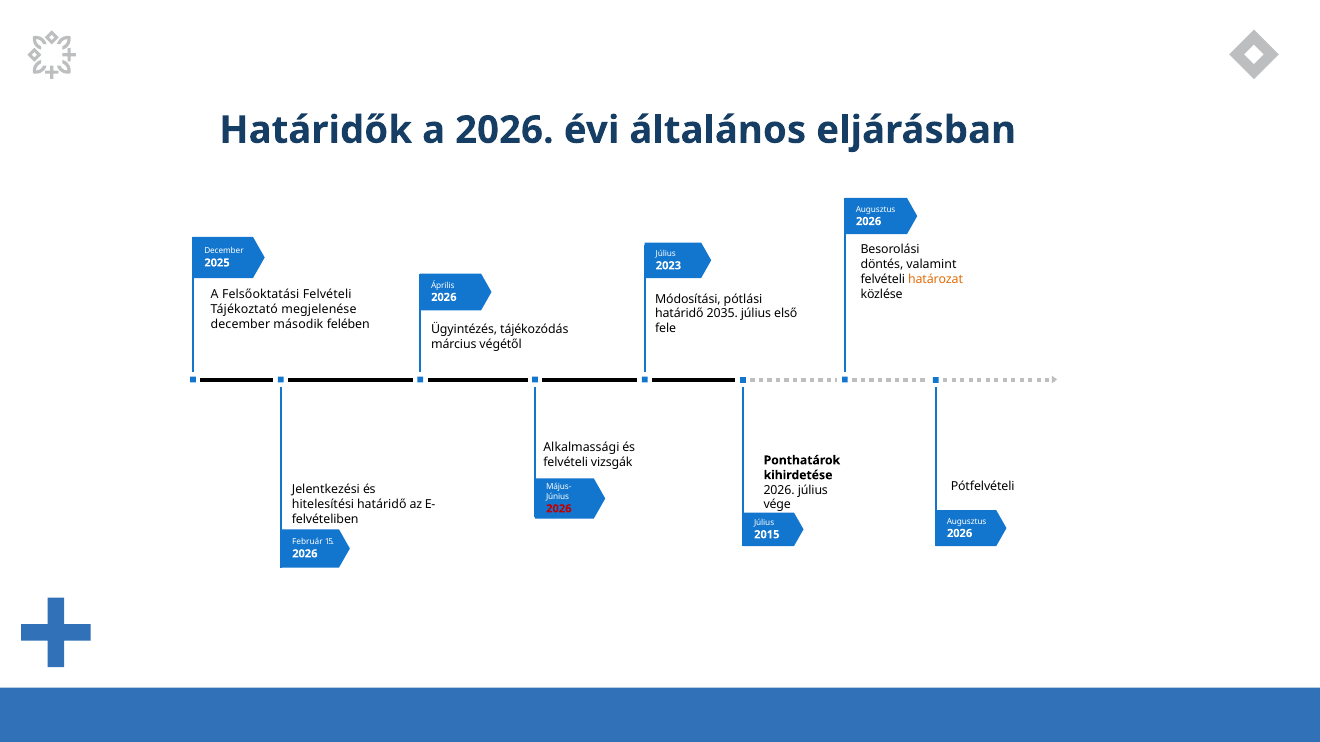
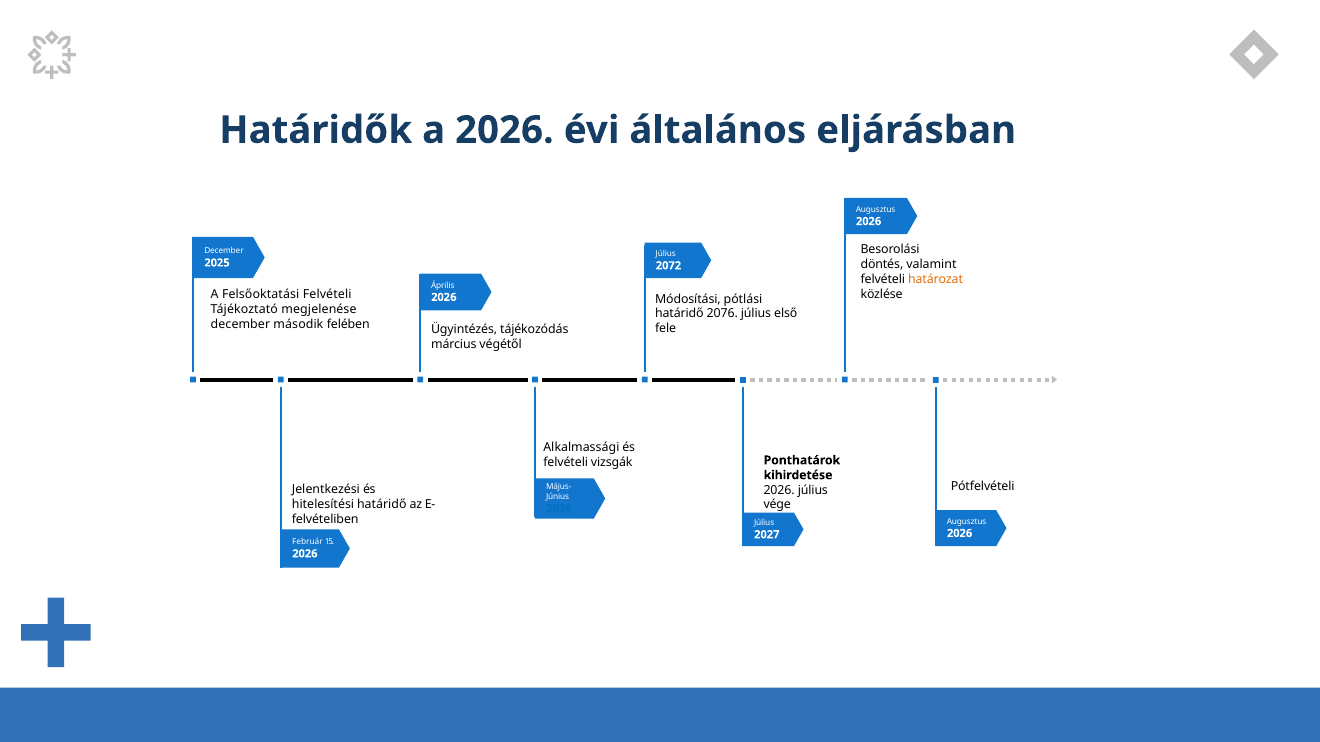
2023: 2023 -> 2072
2035: 2035 -> 2076
2026 at (559, 509) colour: red -> blue
2015: 2015 -> 2027
